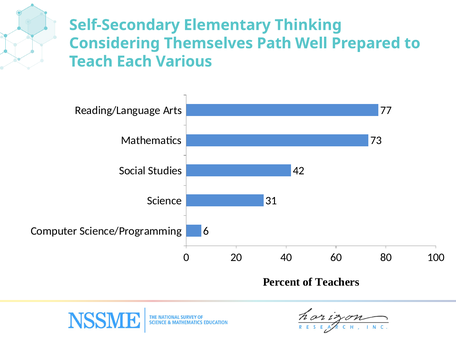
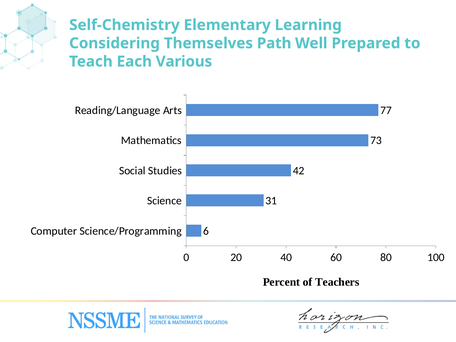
Self-Secondary: Self-Secondary -> Self-Chemistry
Thinking: Thinking -> Learning
